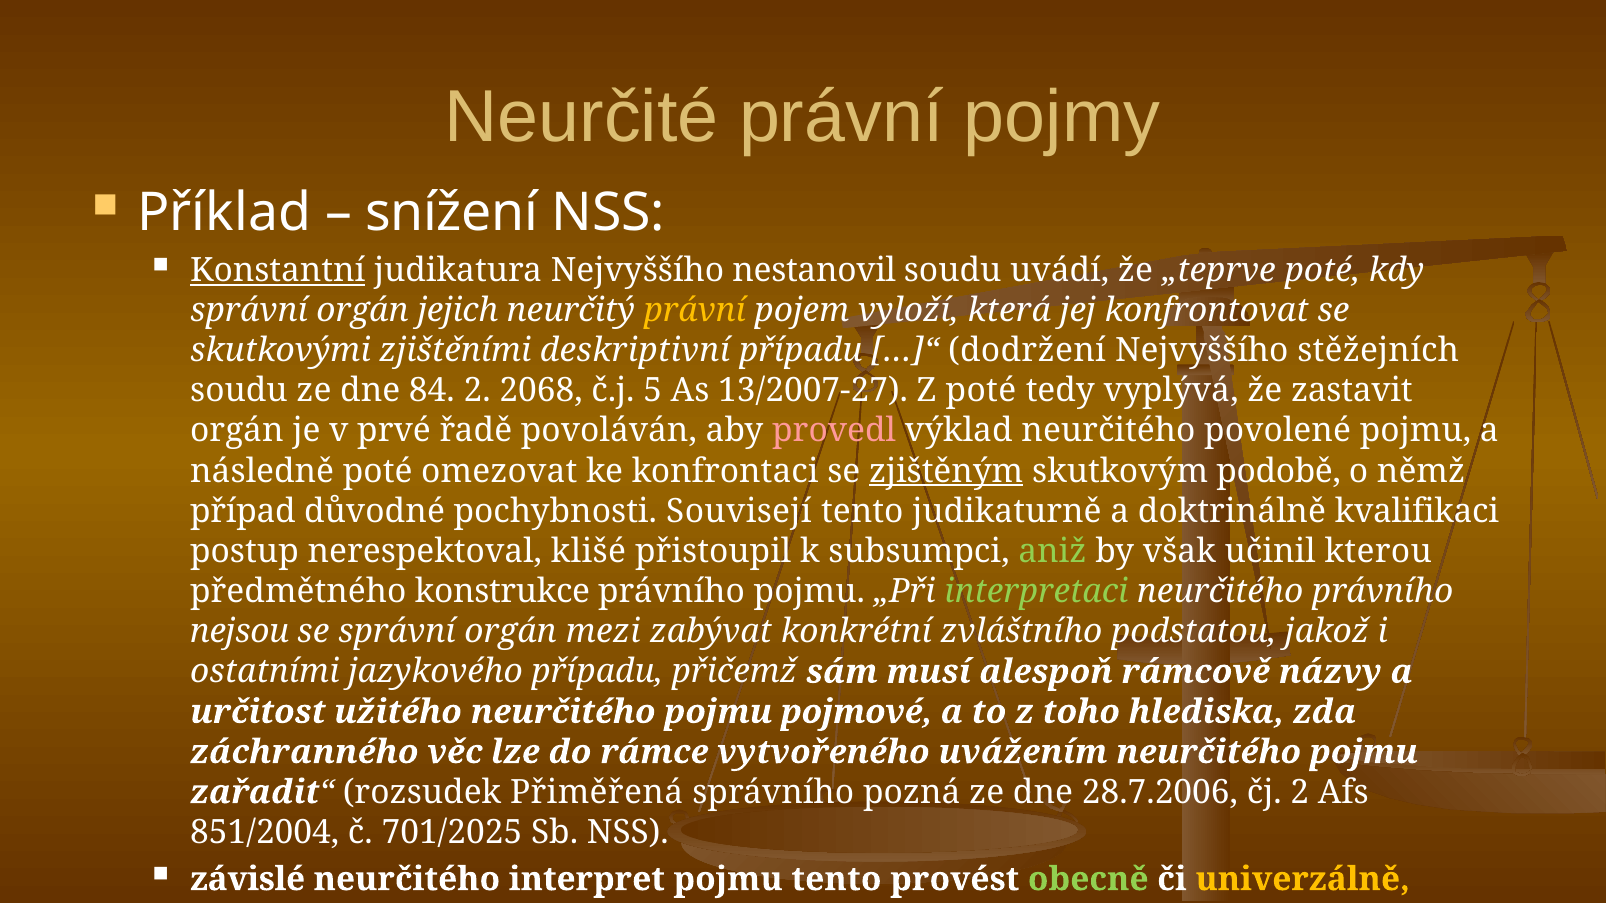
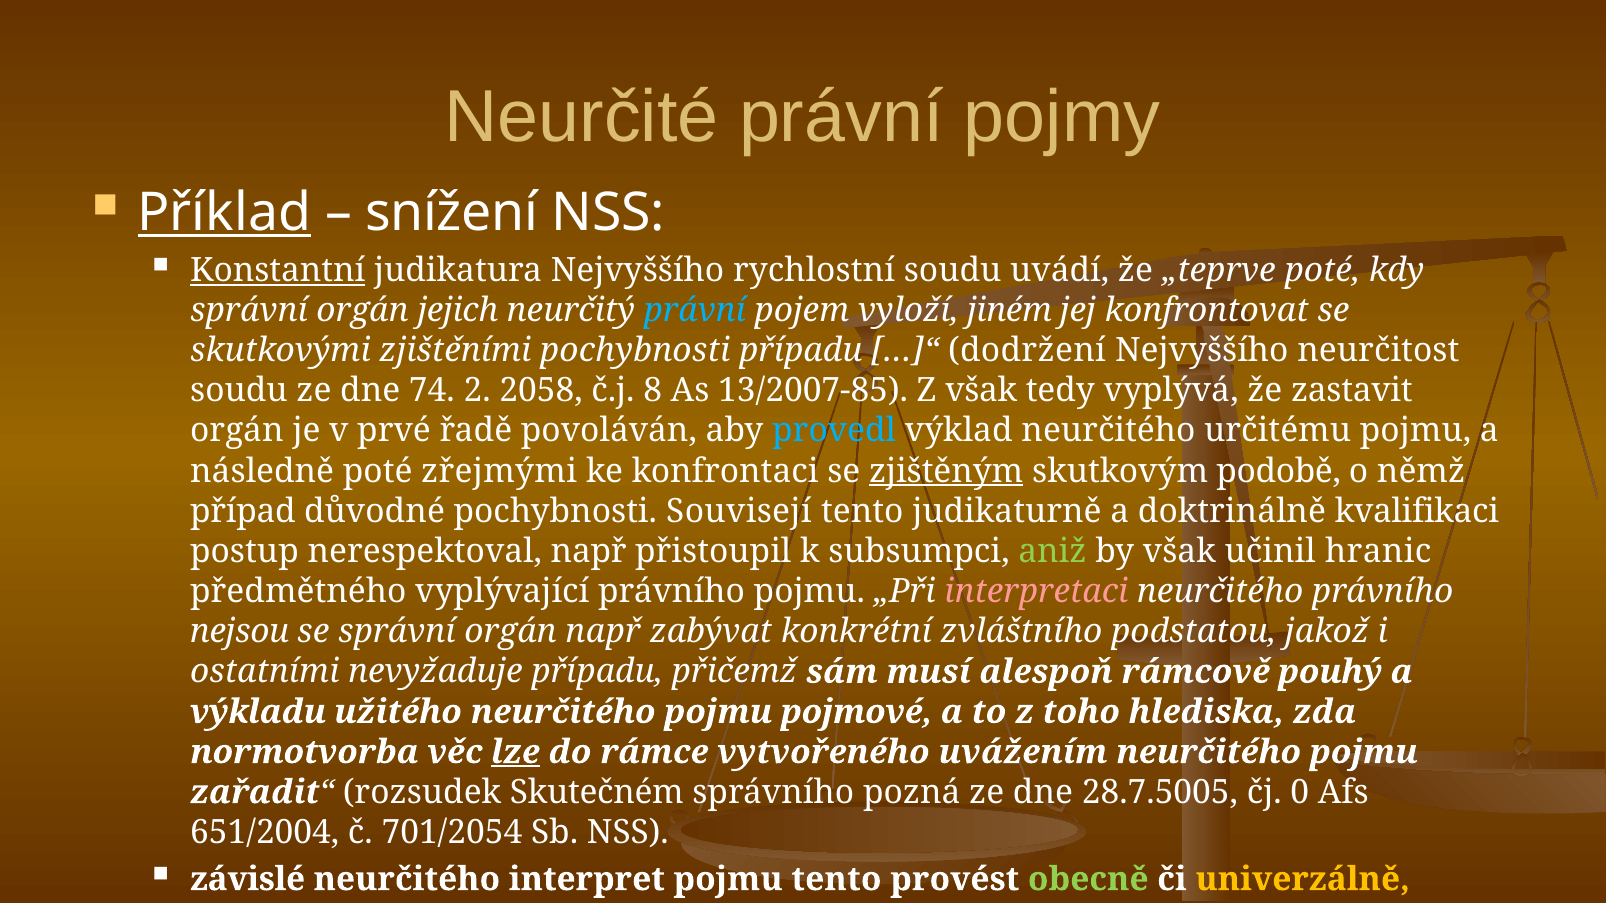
Příklad underline: none -> present
nestanovil: nestanovil -> rychlostní
právní at (695, 311) colour: yellow -> light blue
která: která -> jiném
zjištěními deskriptivní: deskriptivní -> pochybnosti
stěžejních: stěžejních -> neurčitost
84: 84 -> 74
2068: 2068 -> 2058
5: 5 -> 8
13/2007-27: 13/2007-27 -> 13/2007-85
Z poté: poté -> však
provedl colour: pink -> light blue
povolené: povolené -> určitému
omezovat: omezovat -> zřejmými
nerespektoval klišé: klišé -> např
kterou: kterou -> hranic
konstrukce: konstrukce -> vyplývající
interpretaci colour: light green -> pink
orgán mezi: mezi -> např
jazykového: jazykového -> nevyžaduje
názvy: názvy -> pouhý
určitost: určitost -> výkladu
záchranného: záchranného -> normotvorba
lze underline: none -> present
Přiměřená: Přiměřená -> Skutečném
28.7.2006: 28.7.2006 -> 28.7.5005
čj 2: 2 -> 0
851/2004: 851/2004 -> 651/2004
701/2025: 701/2025 -> 701/2054
